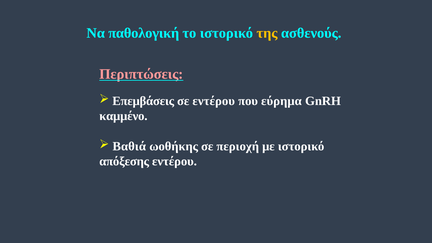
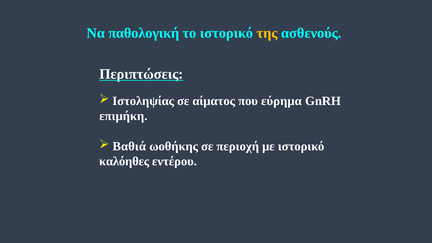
Περιπτώσεις colour: pink -> white
Επεμβάσεις: Επεμβάσεις -> Ιστοληψίας
σε εντέρου: εντέρου -> αίματος
καμμένο: καμμένο -> επιμήκη
απόξεσης: απόξεσης -> καλόηθες
